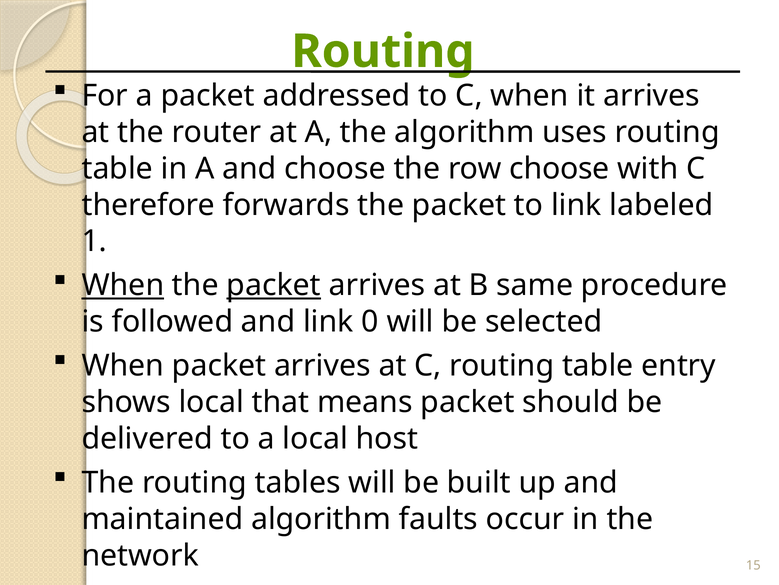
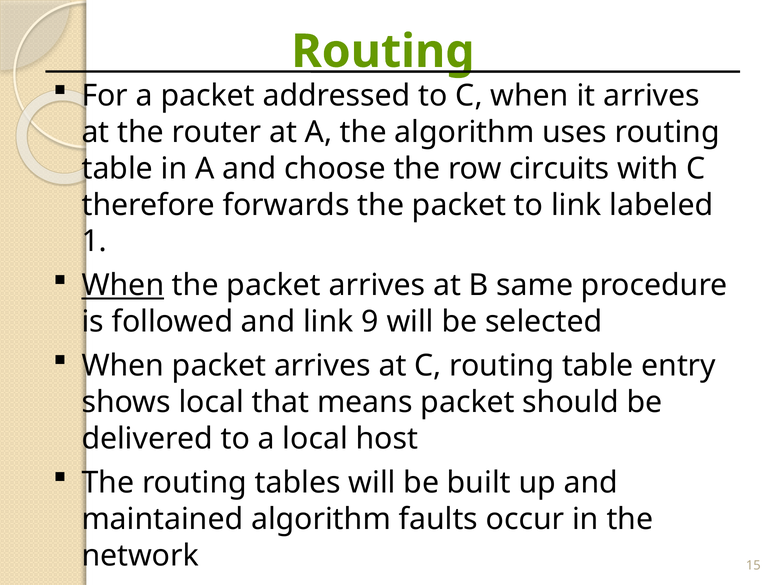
row choose: choose -> circuits
packet at (274, 285) underline: present -> none
0: 0 -> 9
